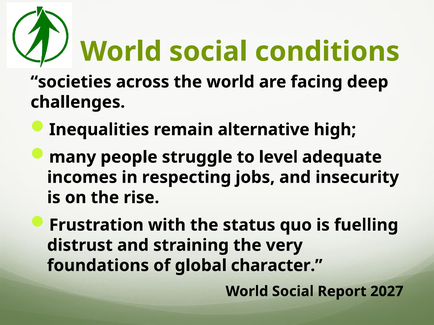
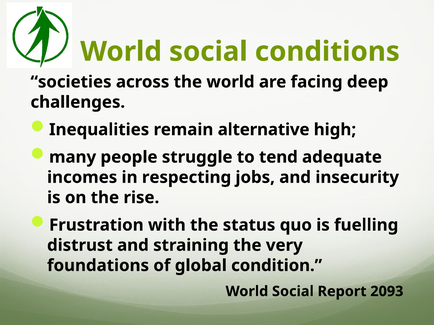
level: level -> tend
character: character -> condition
2027: 2027 -> 2093
